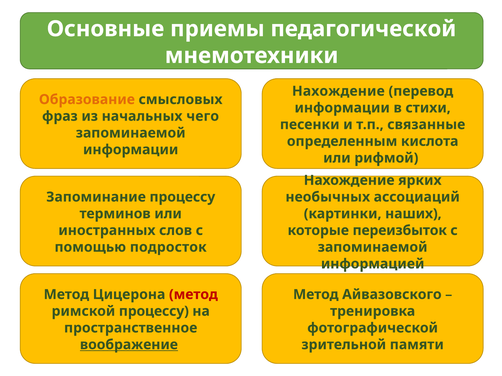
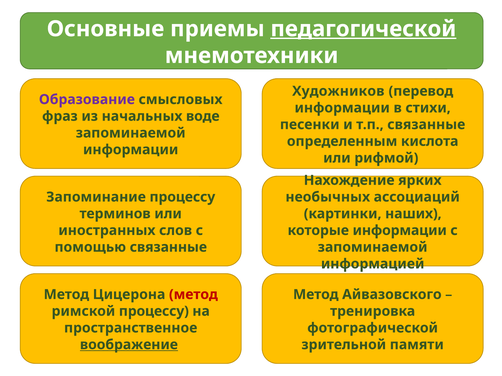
педагогической underline: none -> present
Нахождение at (338, 91): Нахождение -> Художников
Образование colour: orange -> purple
чего: чего -> воде
которые переизбыток: переизбыток -> информации
помощью подросток: подросток -> связанные
